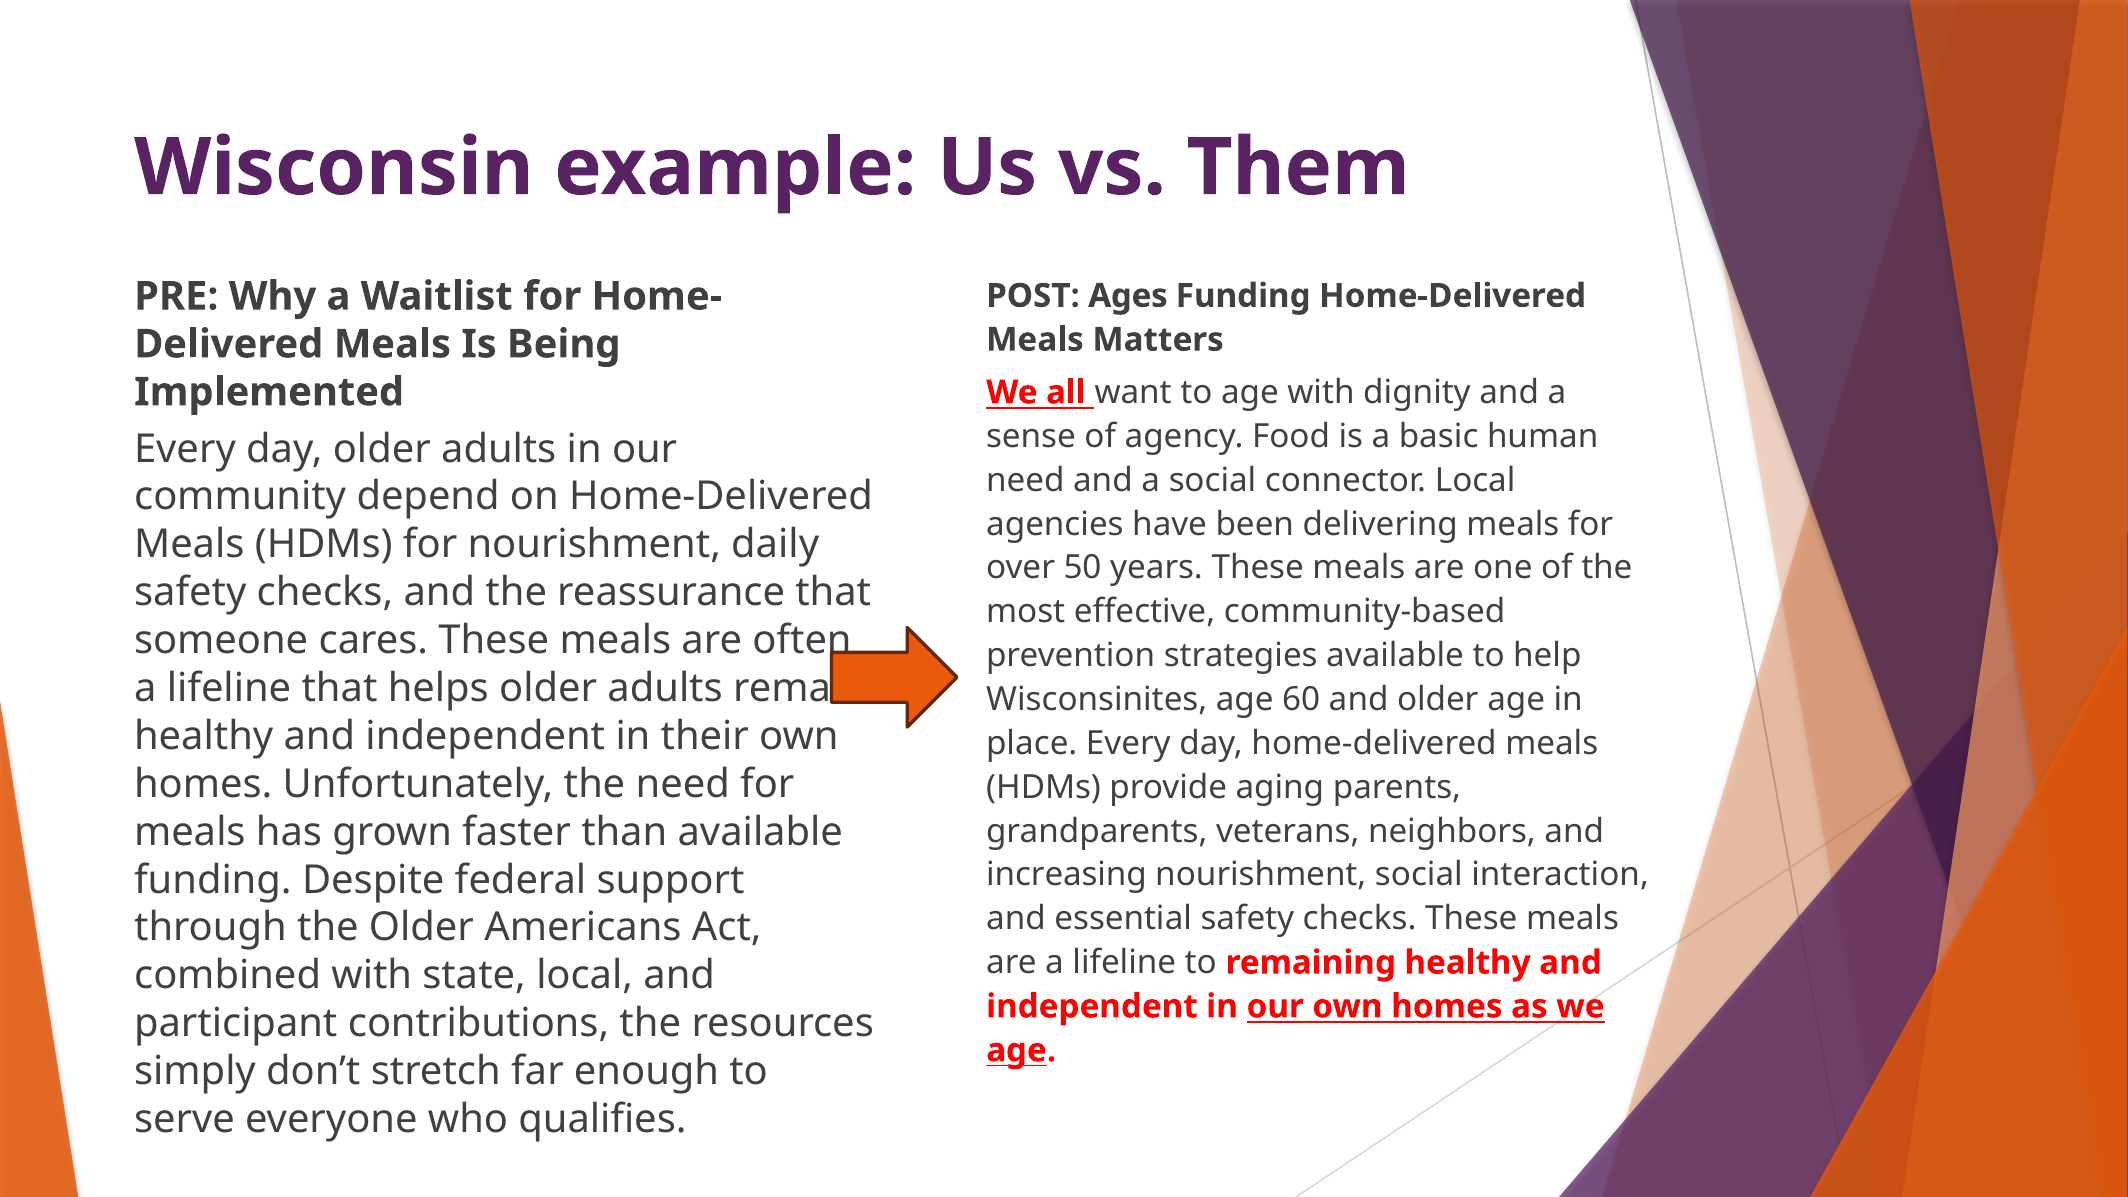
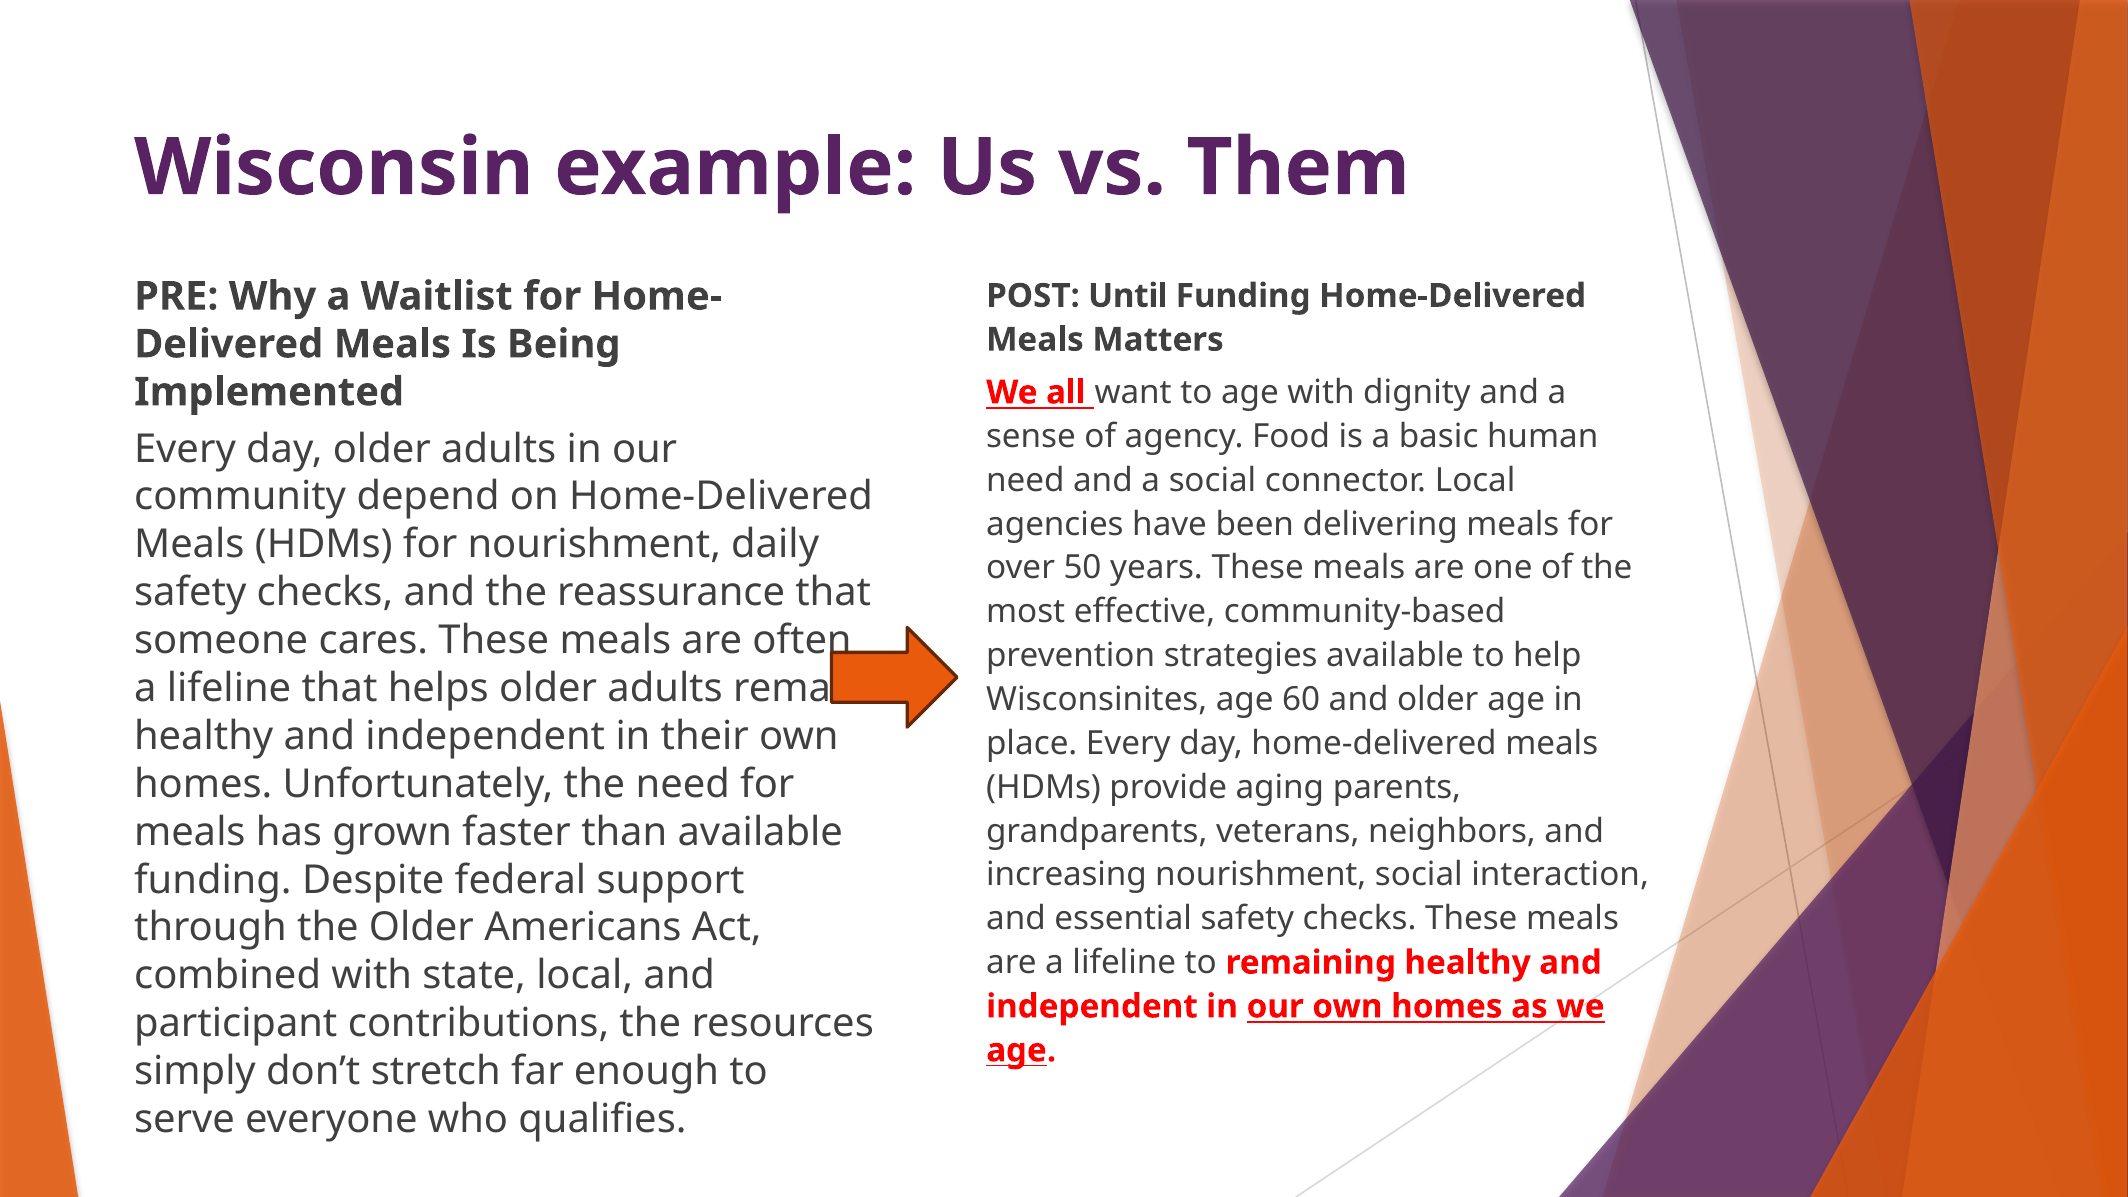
Ages: Ages -> Until
